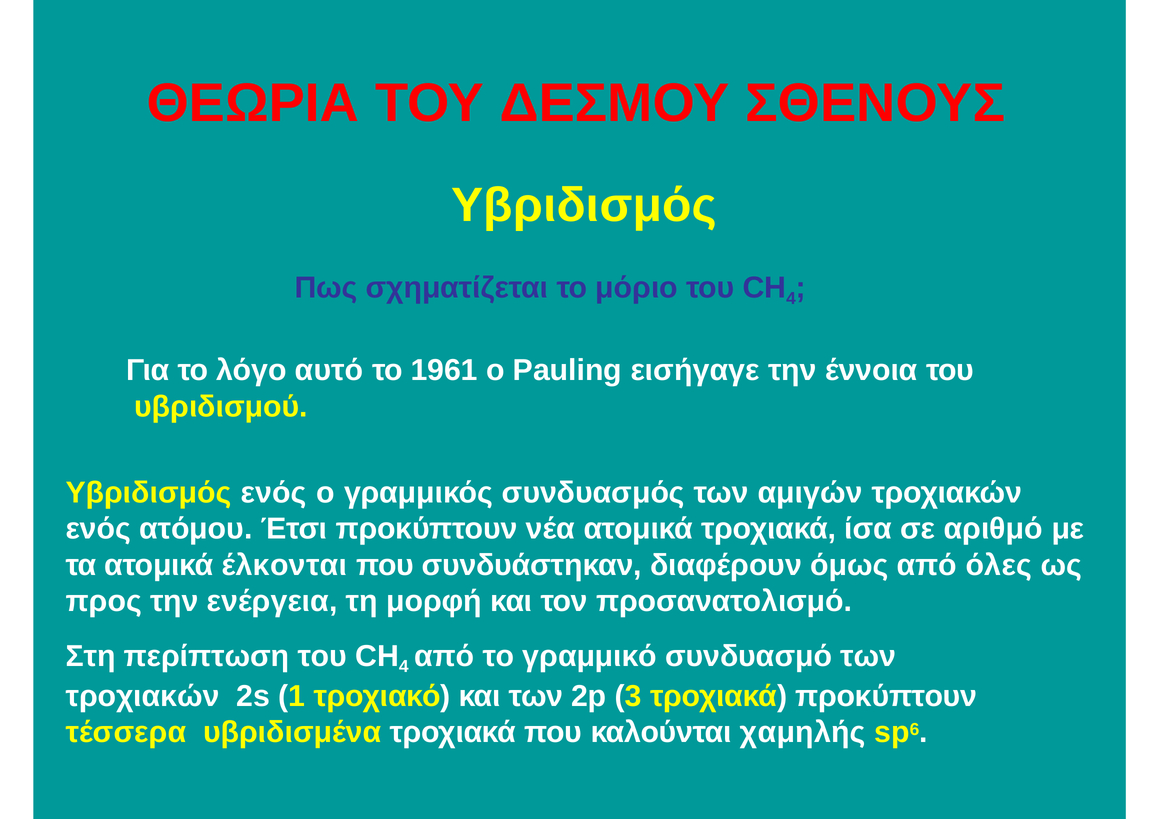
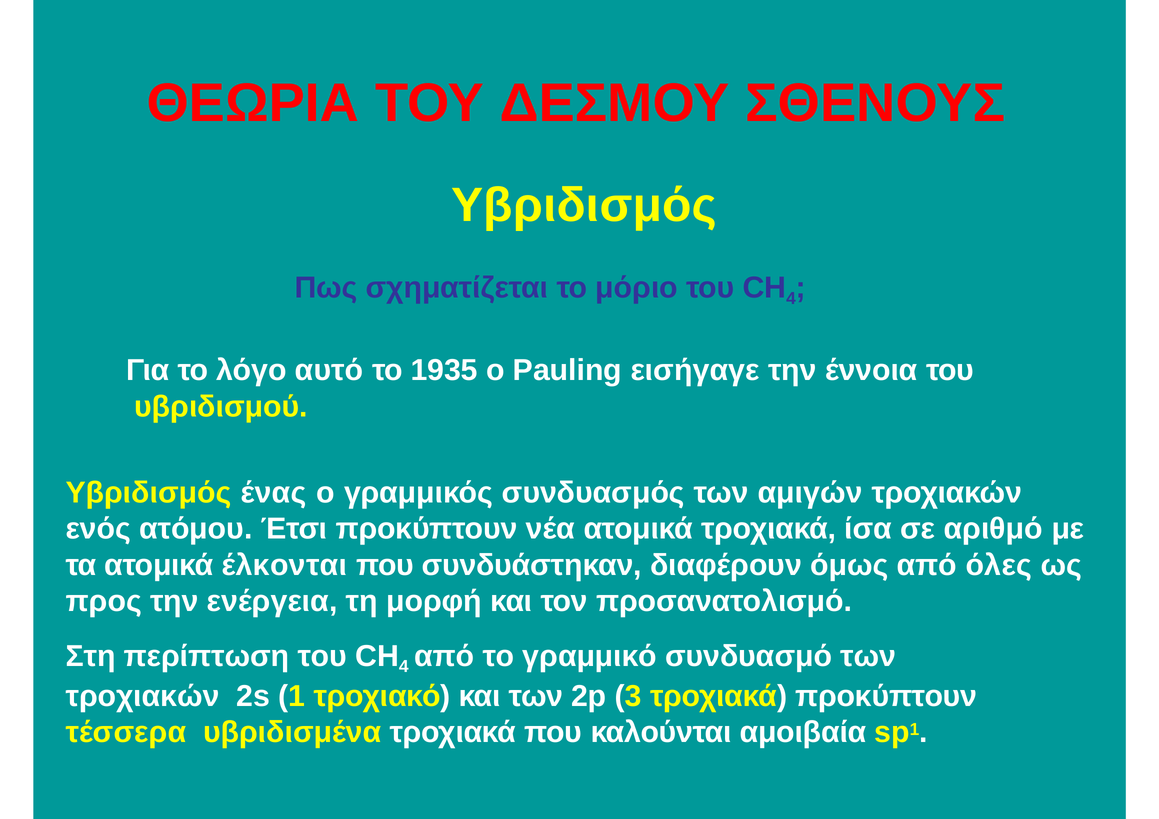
1961: 1961 -> 1935
Υβριδισμός ενός: ενός -> ένας
χαμηλής: χαμηλής -> αμοιβαία
6 at (914, 730): 6 -> 1
